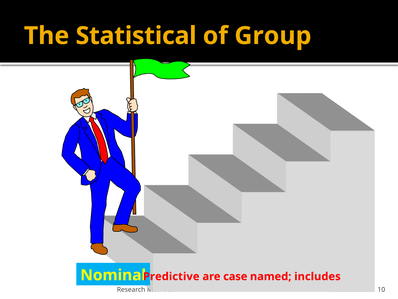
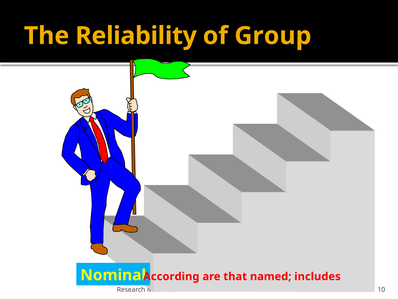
Statistical: Statistical -> Reliability
Predictive: Predictive -> According
case: case -> that
